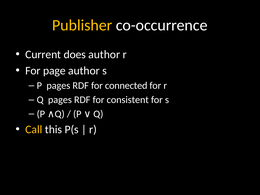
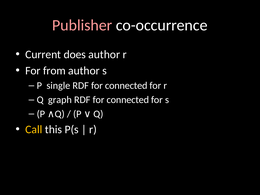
Publisher colour: yellow -> pink
page: page -> from
pages at (58, 86): pages -> single
pages at (60, 100): pages -> graph
consistent at (128, 100): consistent -> connected
